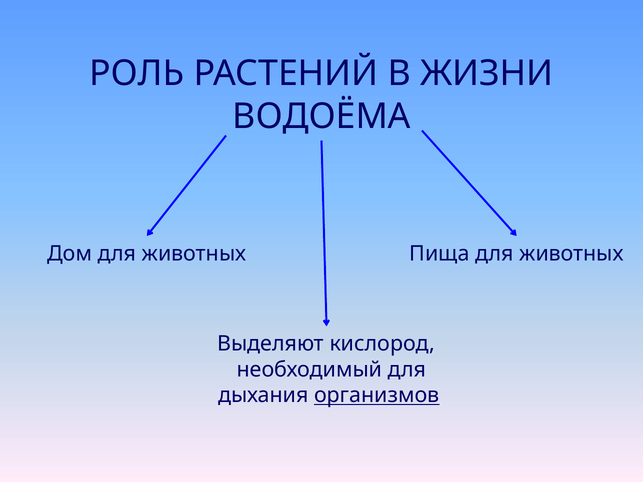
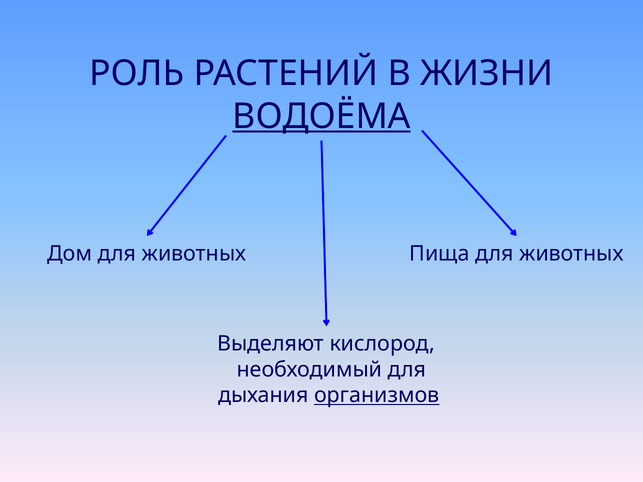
ВОДОЁМА underline: none -> present
